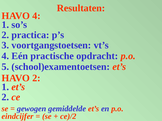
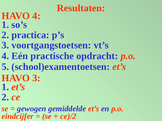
HAVO 2: 2 -> 3
